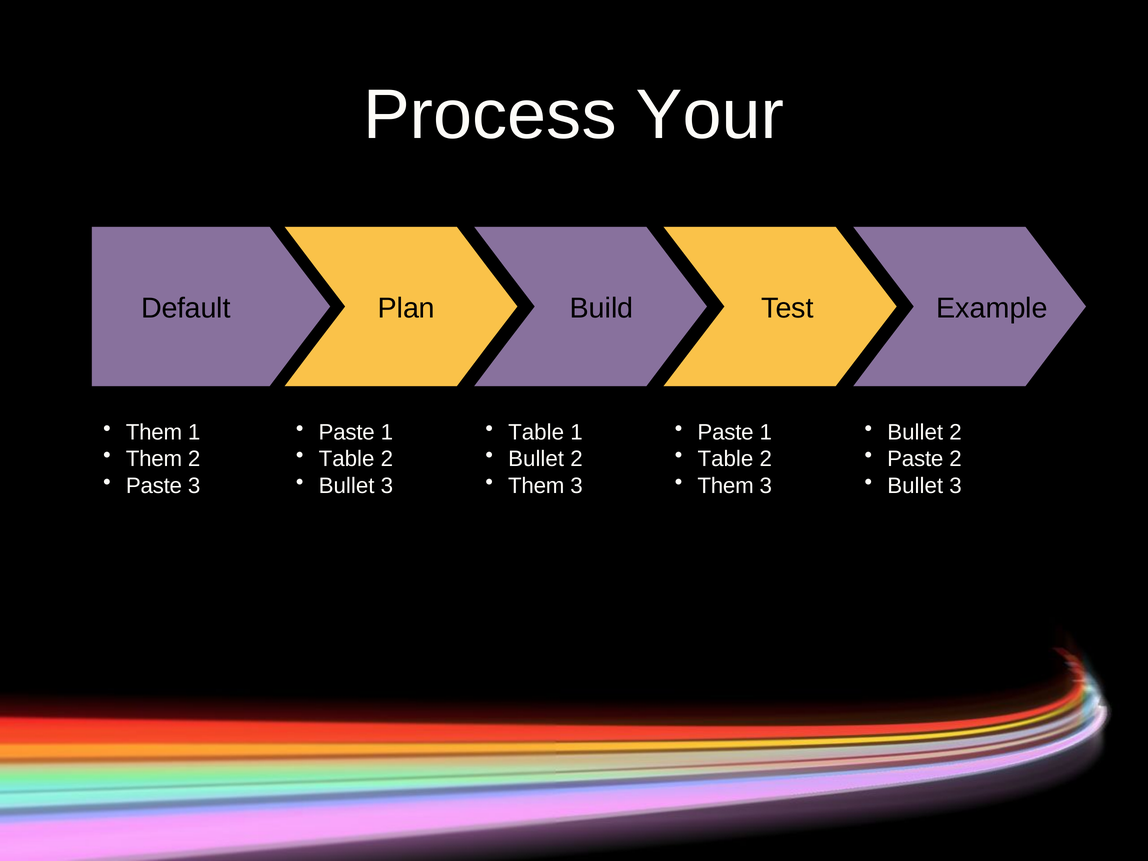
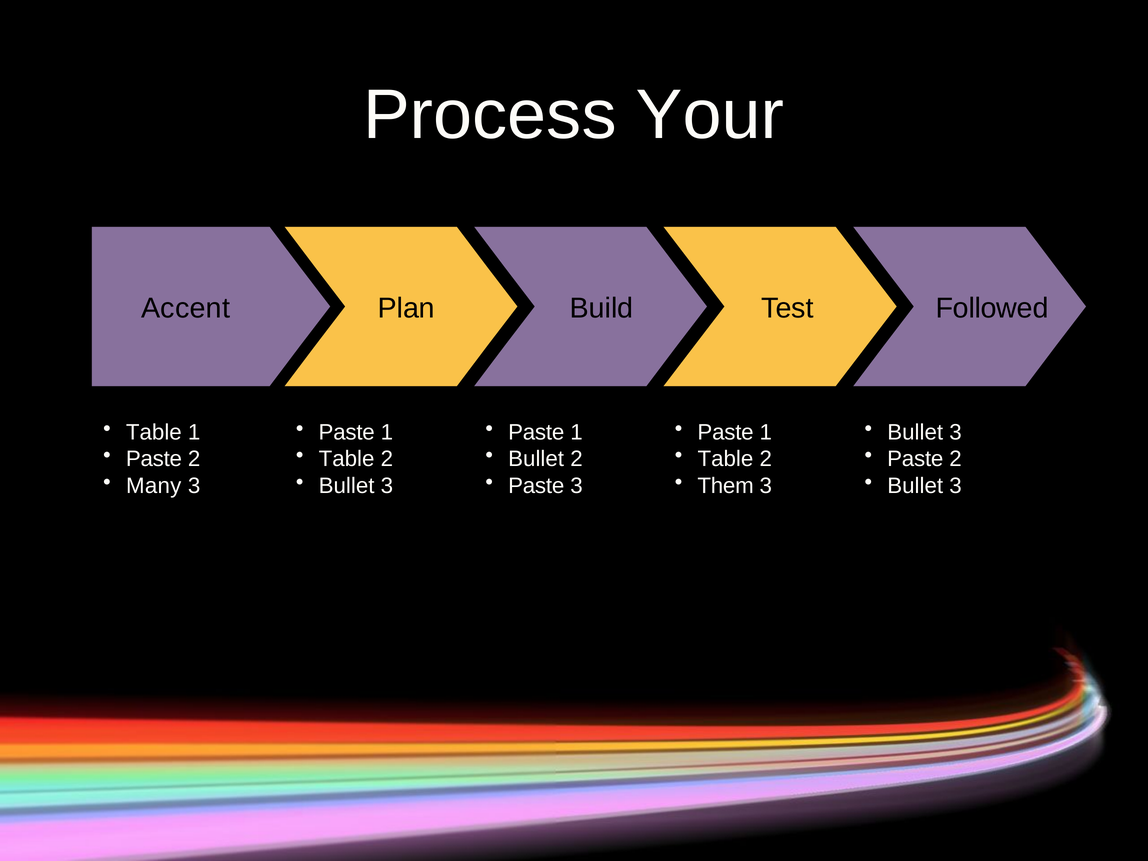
Default: Default -> Accent
Example: Example -> Followed
Them at (154, 432): Them -> Table
Table at (536, 432): Table -> Paste
2 at (956, 432): 2 -> 3
Them at (154, 459): Them -> Paste
Paste at (154, 486): Paste -> Many
Them at (536, 486): Them -> Paste
